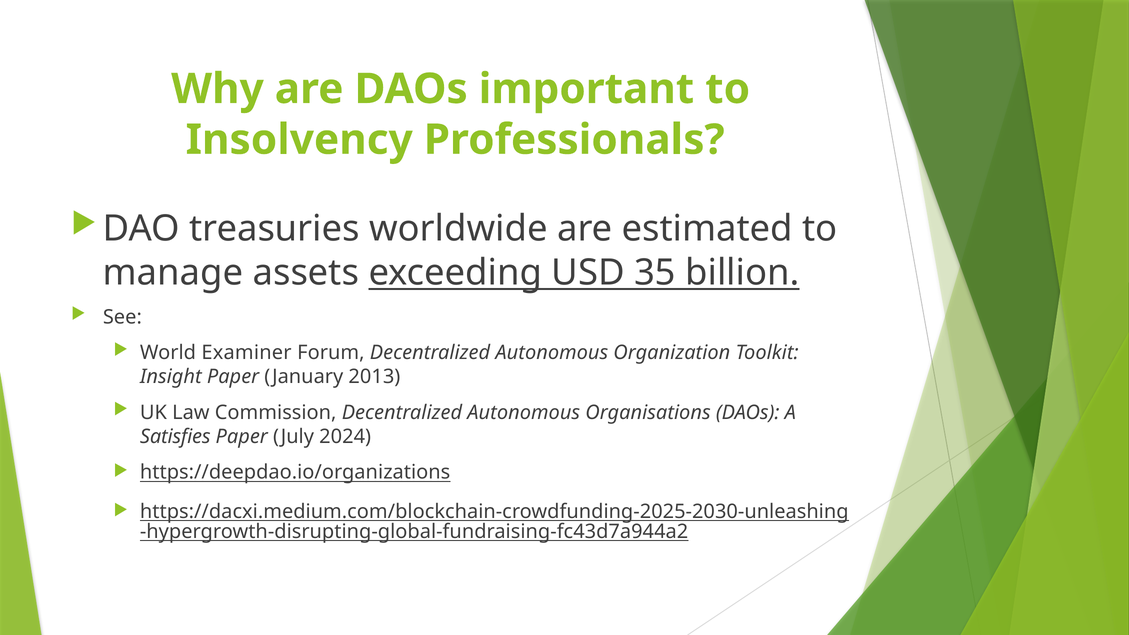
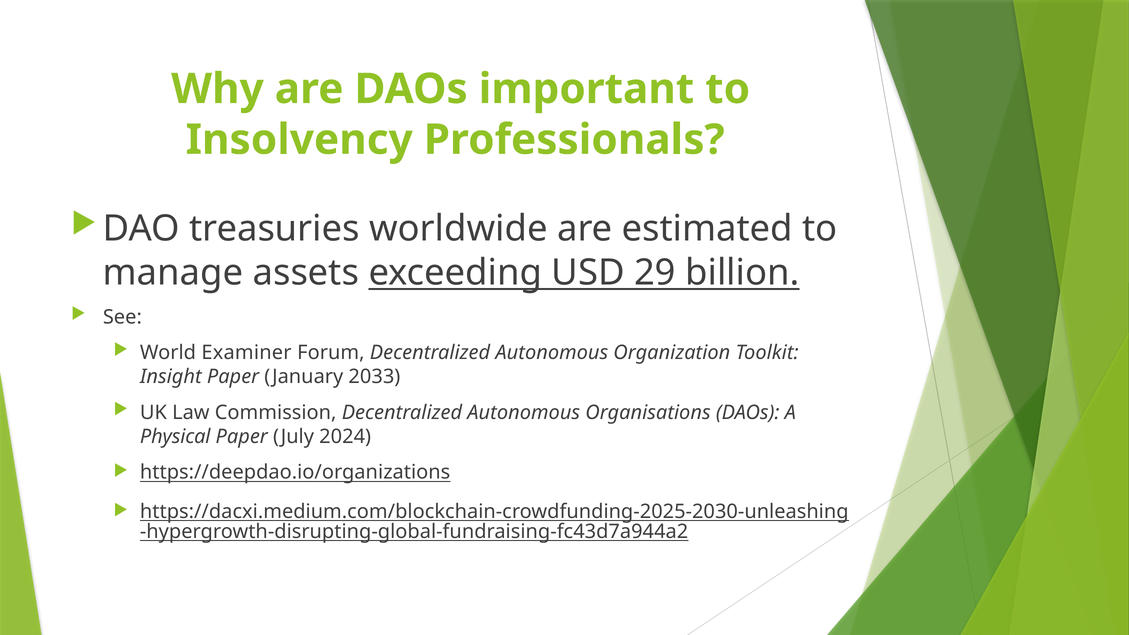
35: 35 -> 29
2013: 2013 -> 2033
Satisfies: Satisfies -> Physical
